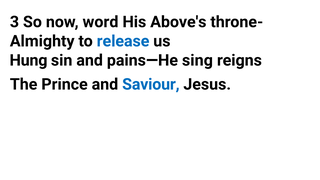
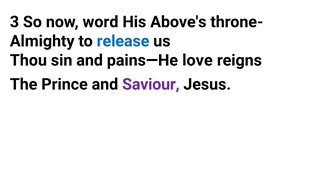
Hung: Hung -> Thou
sing: sing -> love
Saviour colour: blue -> purple
